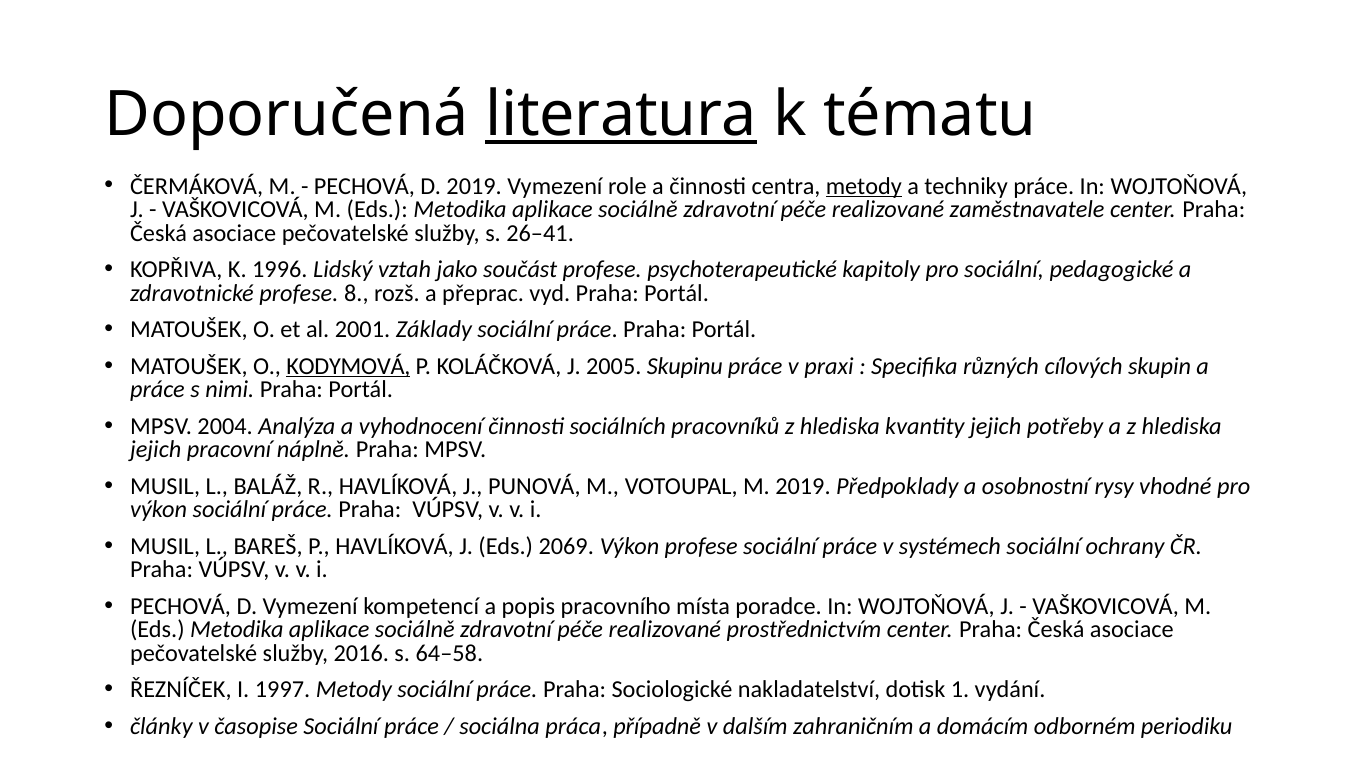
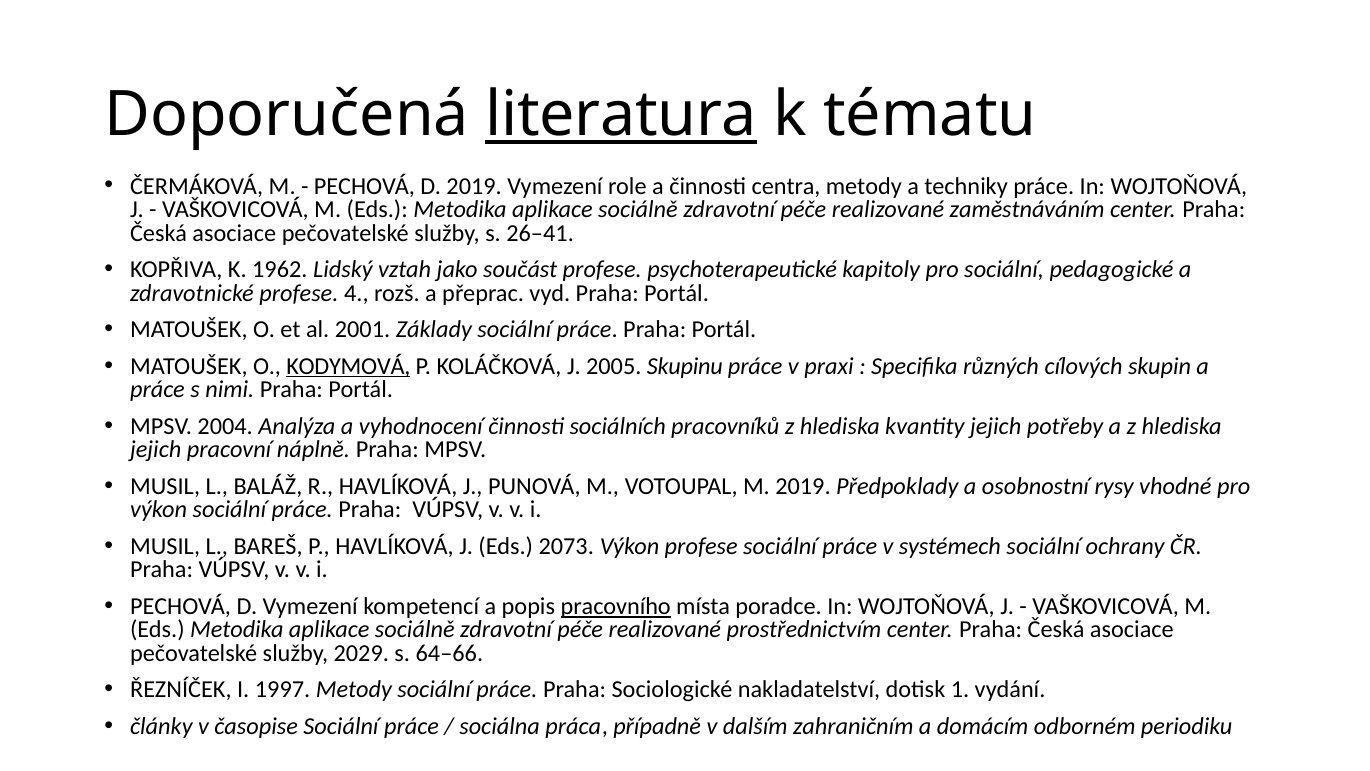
metody at (864, 186) underline: present -> none
zaměstnavatele: zaměstnavatele -> zaměstnáváním
1996: 1996 -> 1962
8: 8 -> 4
2069: 2069 -> 2073
pracovního underline: none -> present
2016: 2016 -> 2029
64–58: 64–58 -> 64–66
